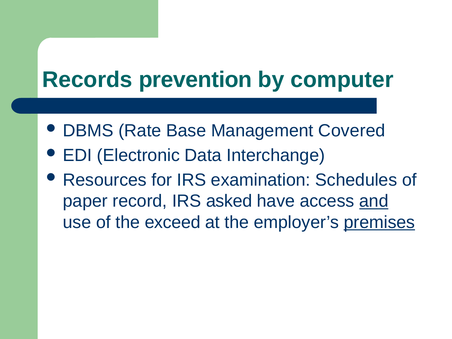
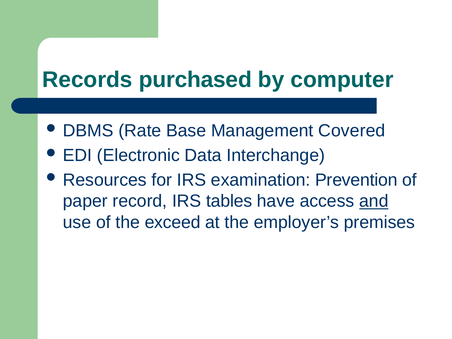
prevention: prevention -> purchased
Schedules: Schedules -> Prevention
asked: asked -> tables
premises underline: present -> none
